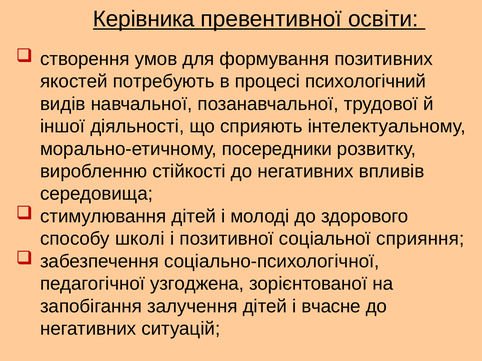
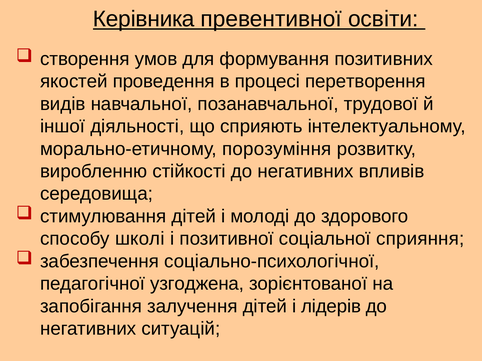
потребують: потребують -> проведення
психологічний: психологічний -> перетворення
посередники: посередники -> порозуміння
вчасне: вчасне -> лідерів
